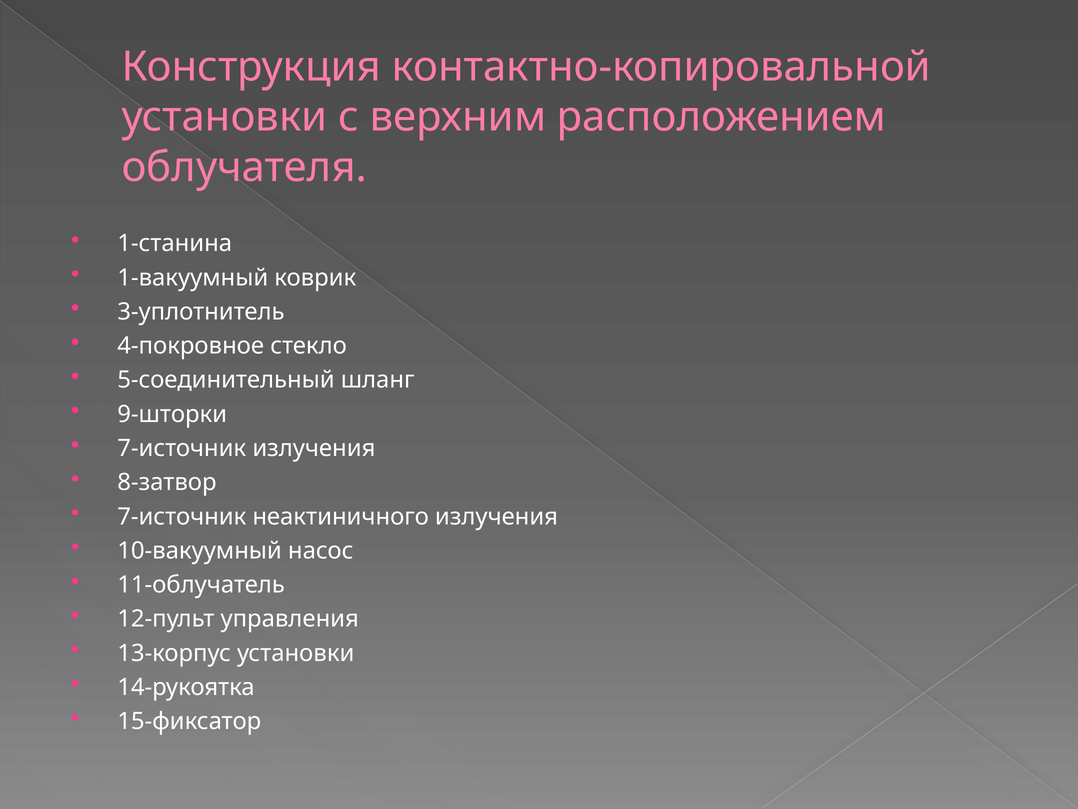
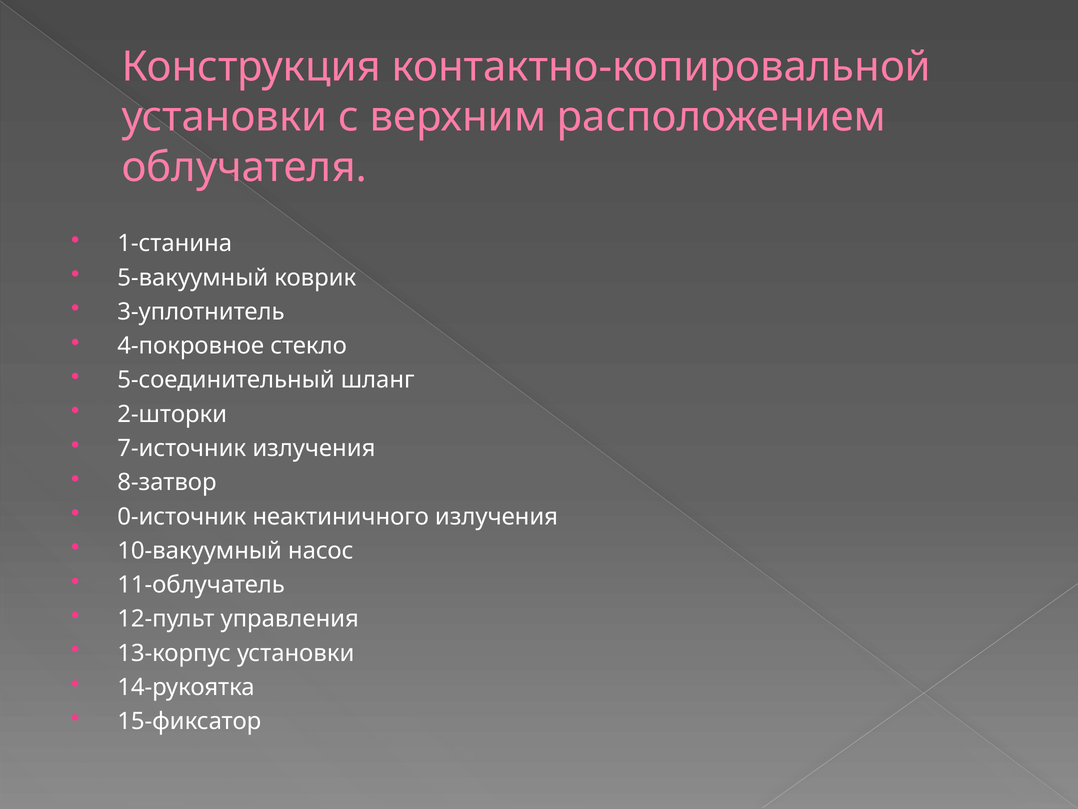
1-вакуумный: 1-вакуумный -> 5-вакуумный
9-шторки: 9-шторки -> 2-шторки
7-источник at (182, 516): 7-источник -> 0-источник
